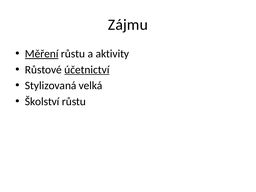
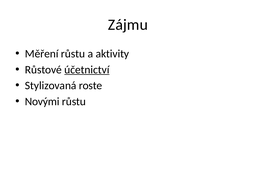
Měření underline: present -> none
velká: velká -> roste
Školství: Školství -> Novými
